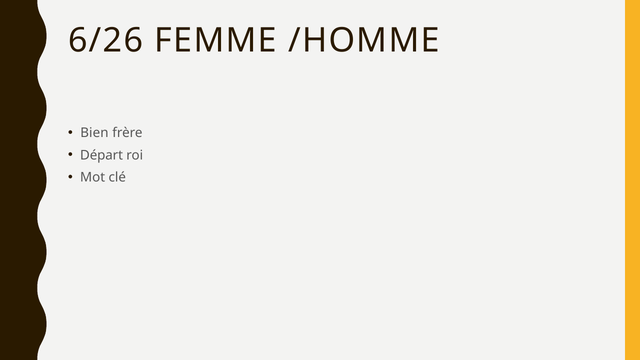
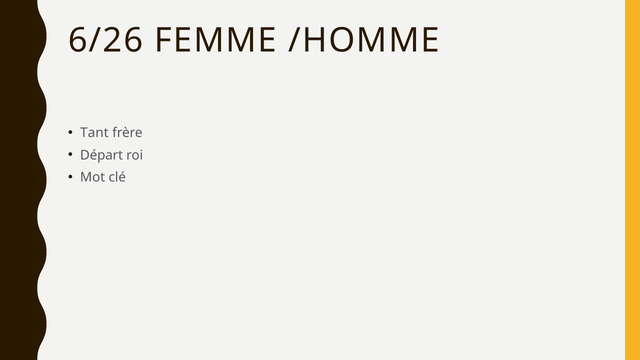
Bien: Bien -> Tant
